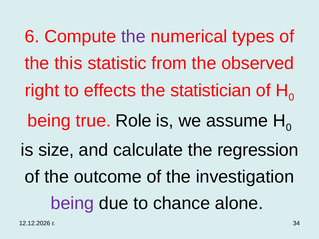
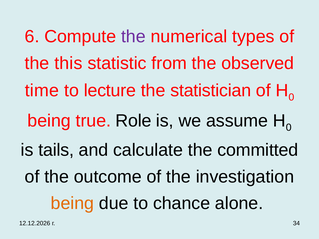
right: right -> time
effects: effects -> lecture
size: size -> tails
regression: regression -> committed
being at (72, 203) colour: purple -> orange
